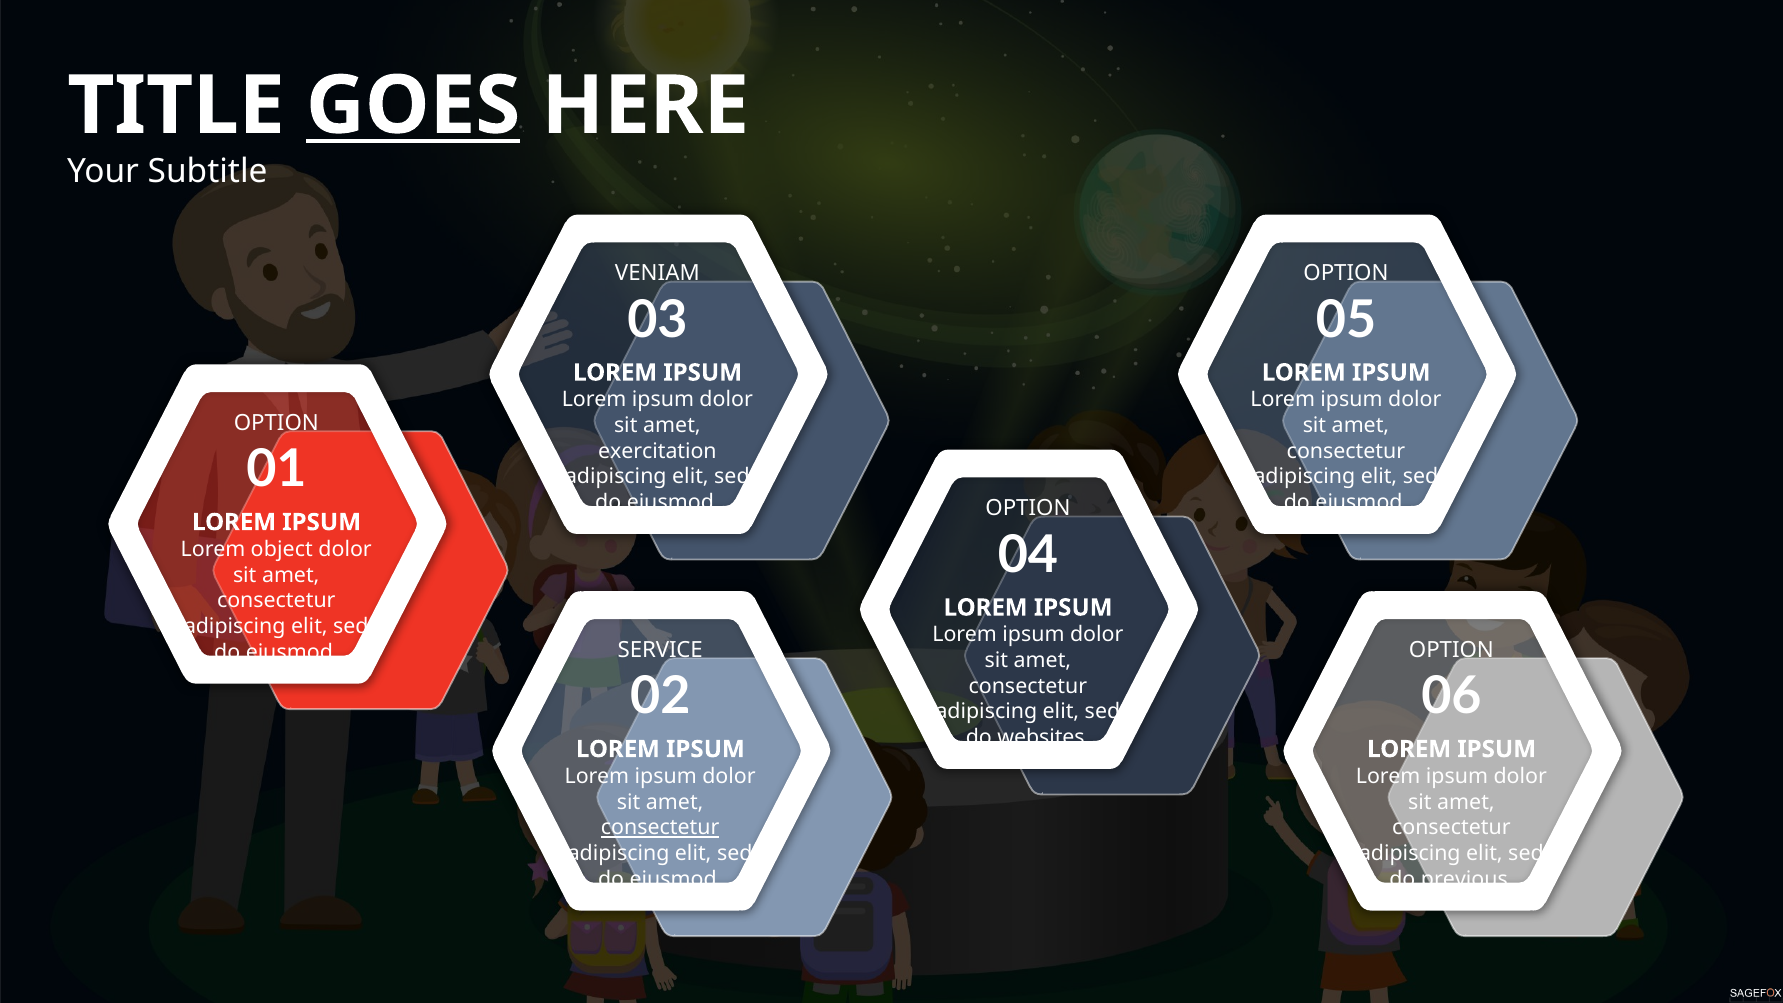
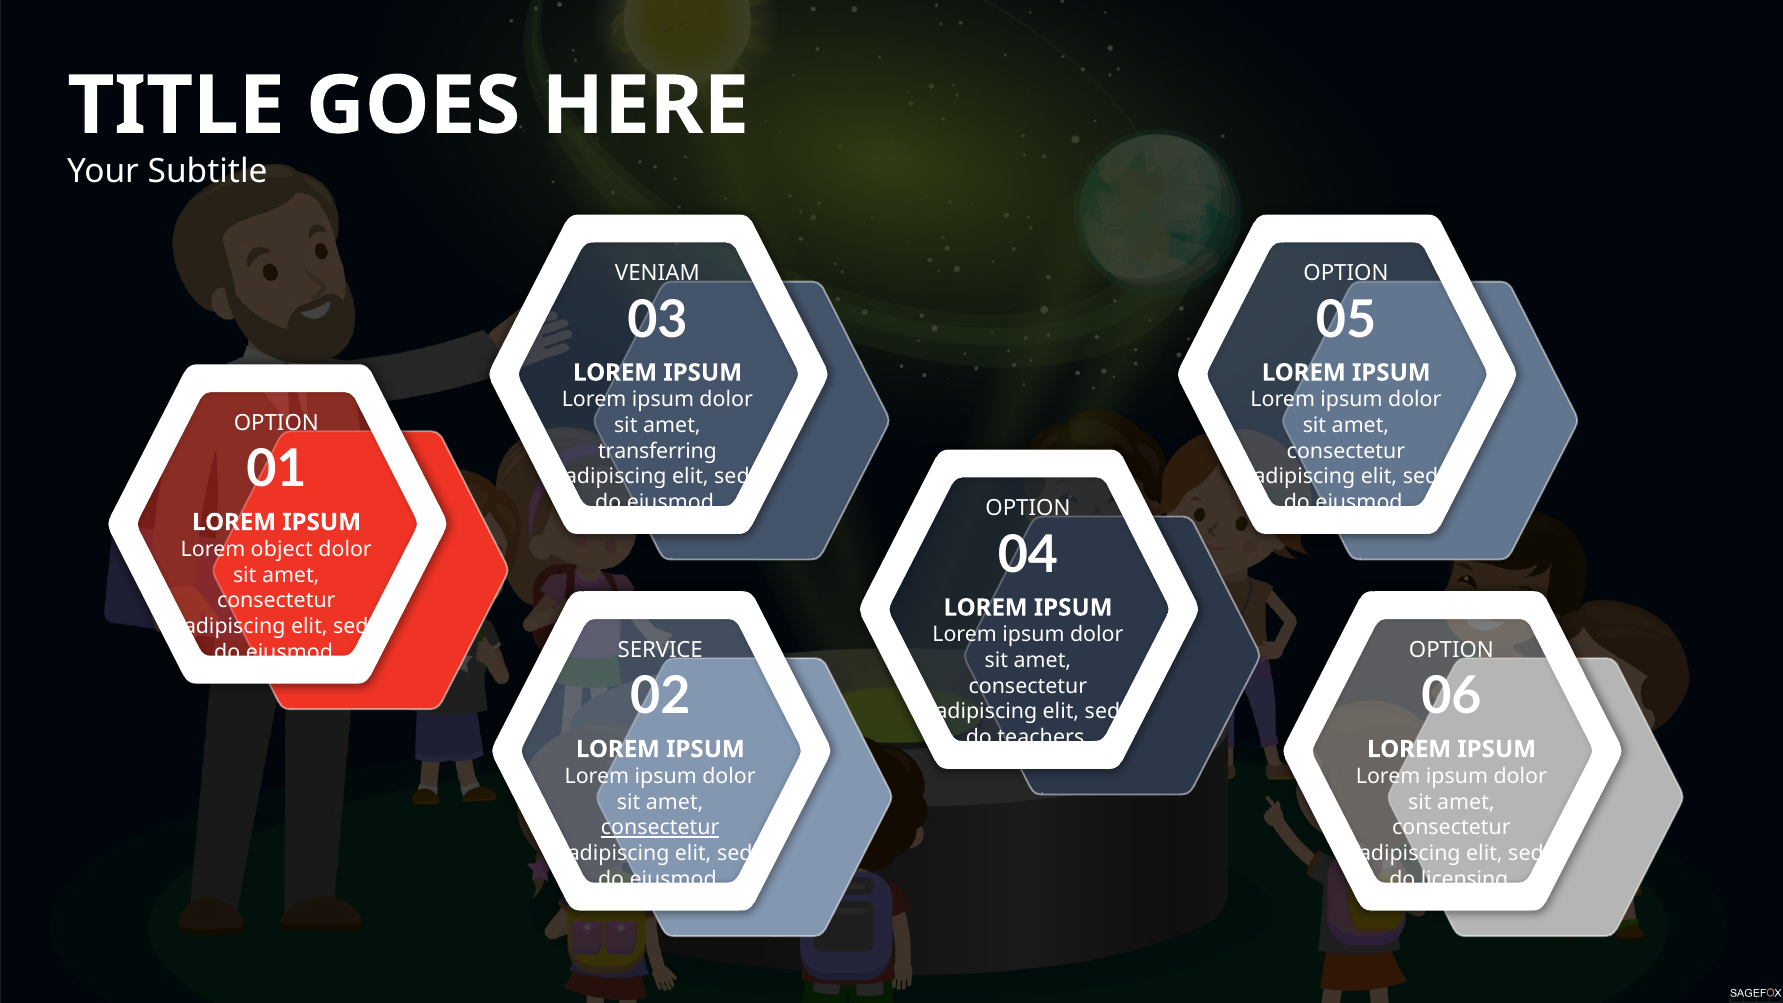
GOES underline: present -> none
exercitation: exercitation -> transferring
websites: websites -> teachers
previous: previous -> licensing
